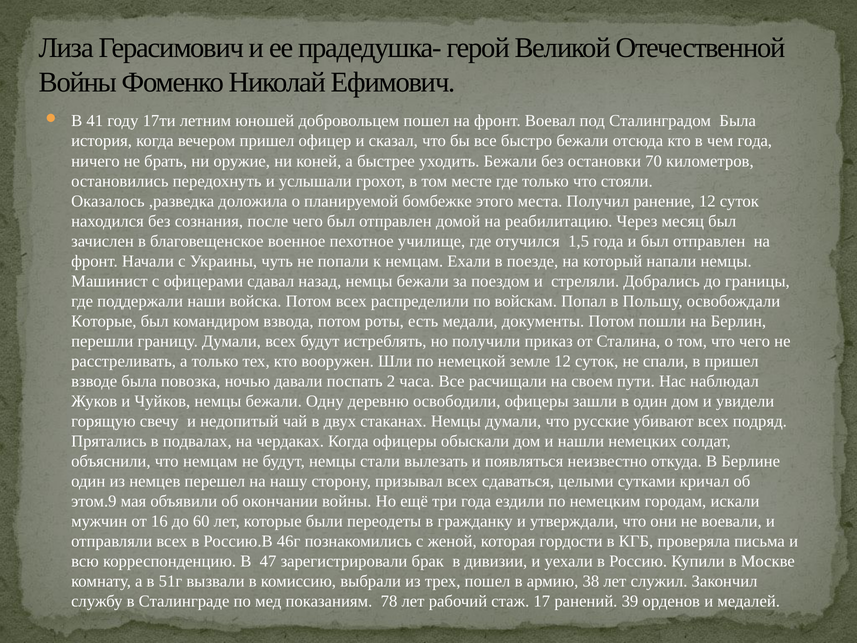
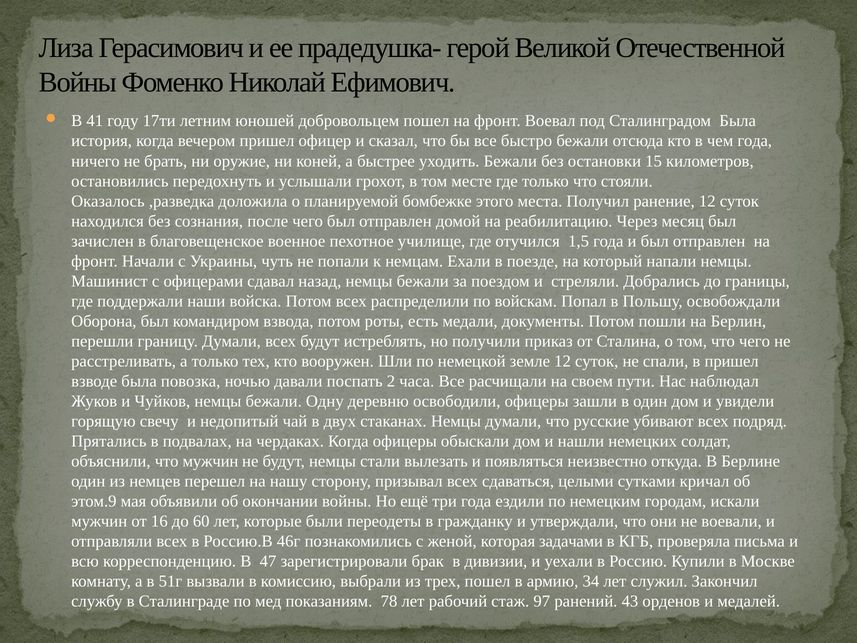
70: 70 -> 15
Которые at (104, 321): Которые -> Оборона
что немцам: немцам -> мужчин
гордости: гордости -> задачами
38: 38 -> 34
17: 17 -> 97
39: 39 -> 43
